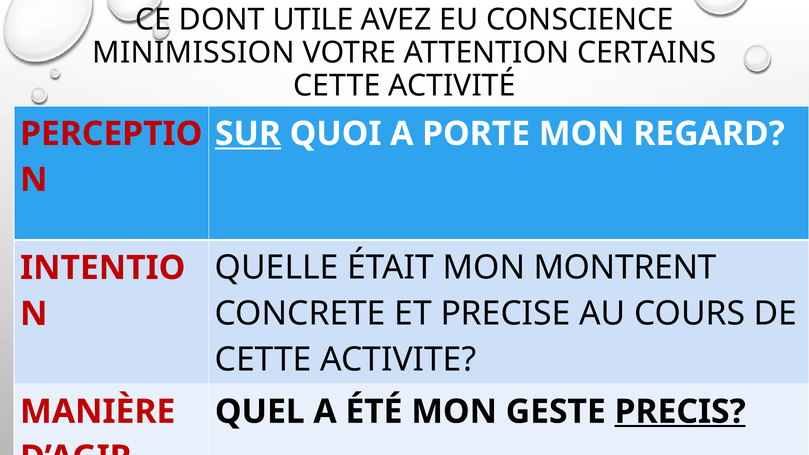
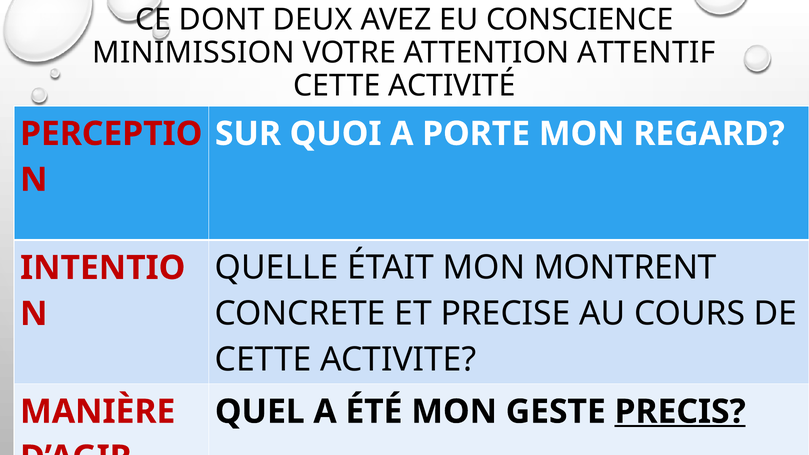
UTILE: UTILE -> DEUX
CERTAINS: CERTAINS -> ATTENTIF
SUR underline: present -> none
